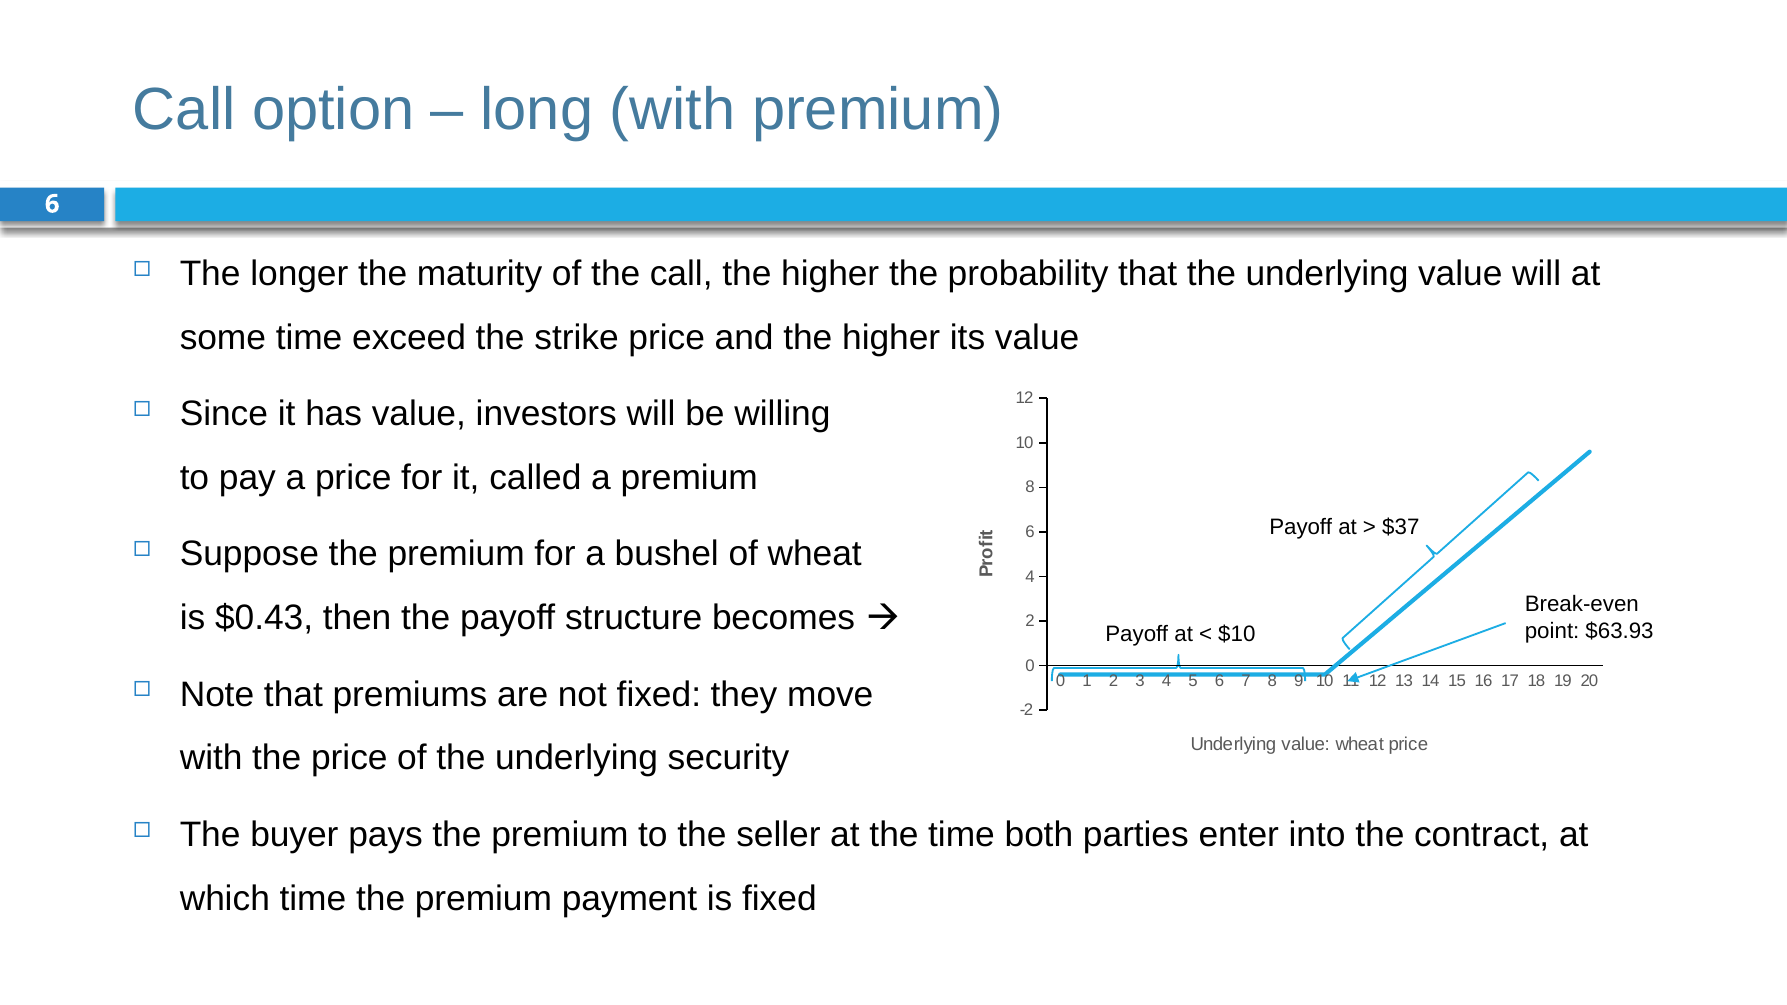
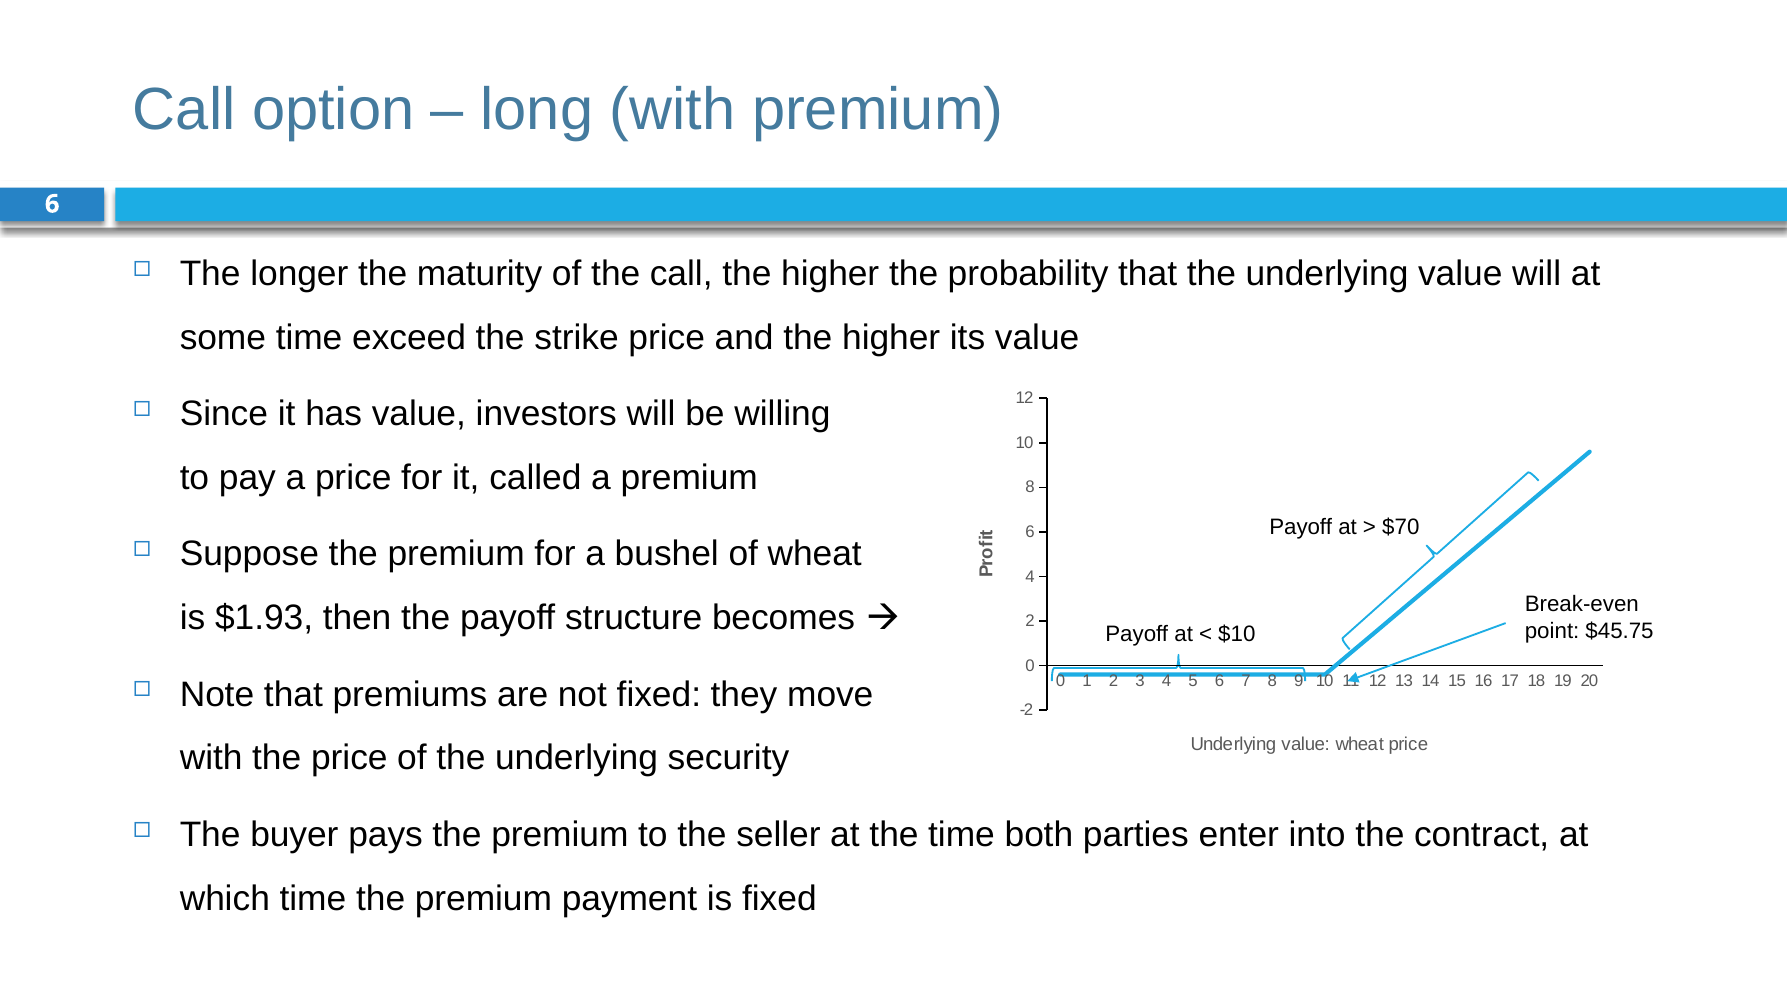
$37: $37 -> $70
$0.43: $0.43 -> $1.93
$63.93: $63.93 -> $45.75
